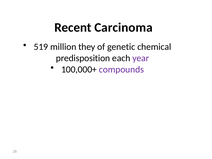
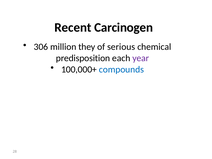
Carcinoma: Carcinoma -> Carcinogen
519: 519 -> 306
genetic: genetic -> serious
compounds colour: purple -> blue
